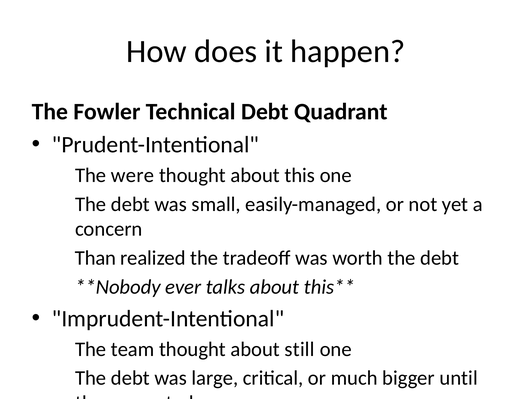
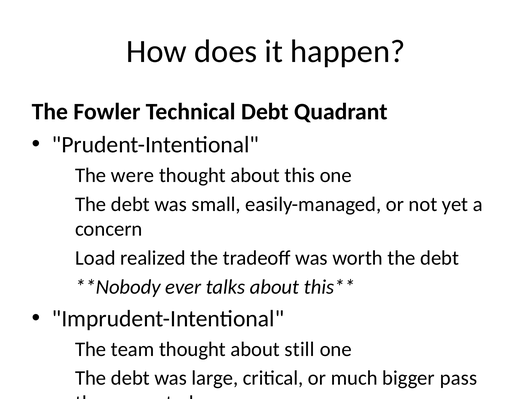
Than: Than -> Load
until: until -> pass
